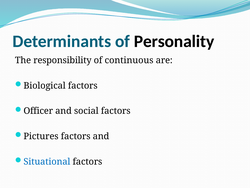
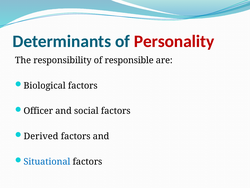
Personality colour: black -> red
continuous: continuous -> responsible
Pictures: Pictures -> Derived
